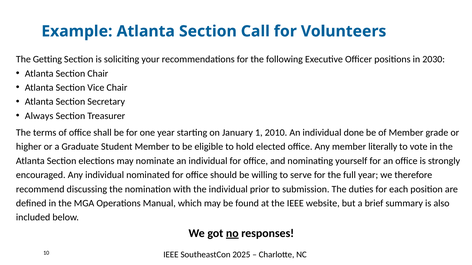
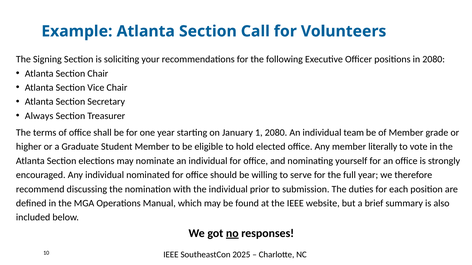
Getting: Getting -> Signing
in 2030: 2030 -> 2080
1 2010: 2010 -> 2080
done: done -> team
